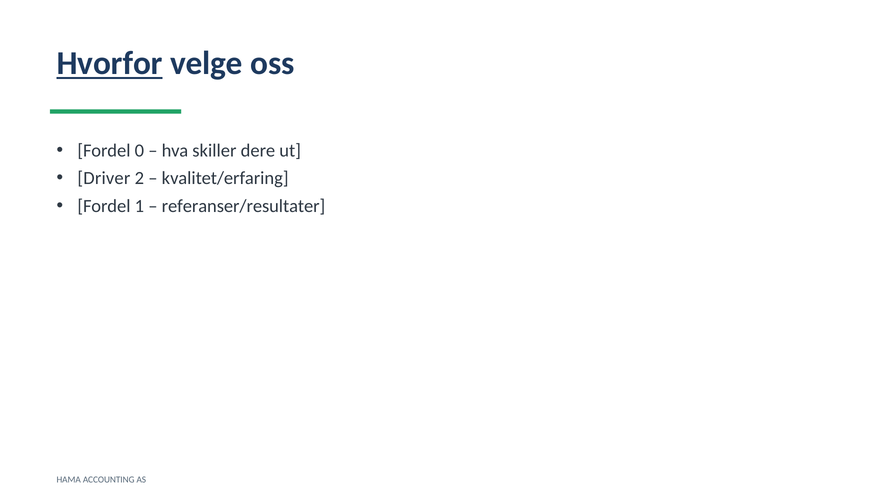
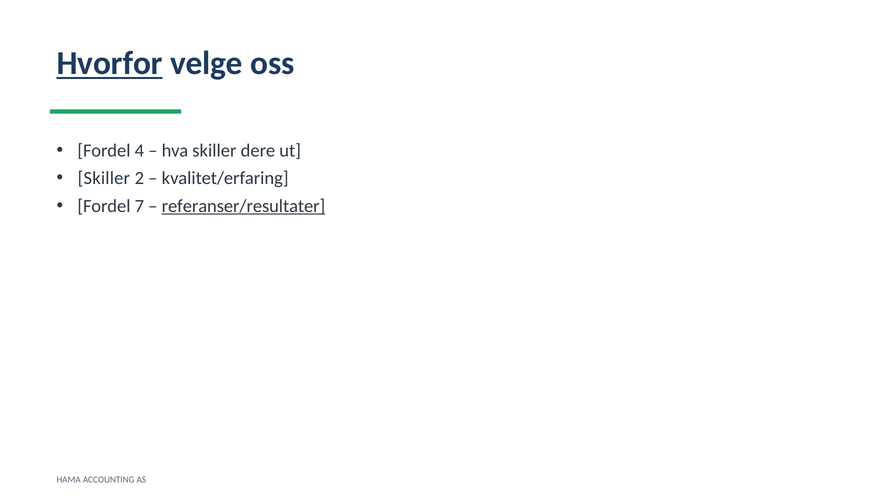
0: 0 -> 4
Driver at (104, 178): Driver -> Skiller
1: 1 -> 7
referanser/resultater underline: none -> present
